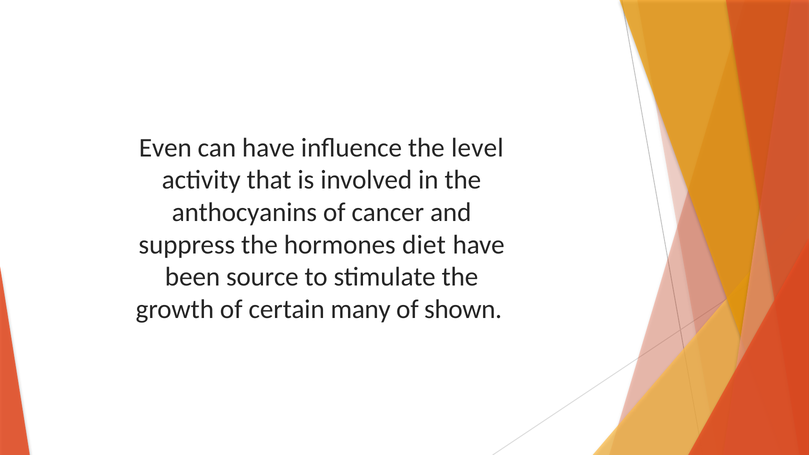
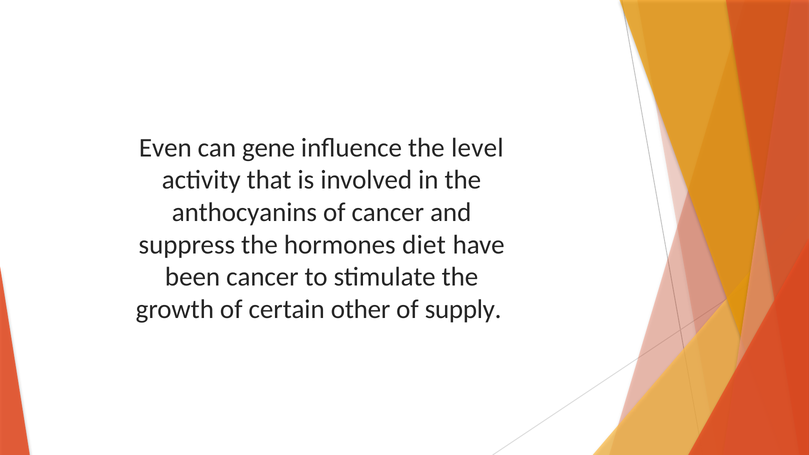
can have: have -> gene
been source: source -> cancer
many: many -> other
shown: shown -> supply
